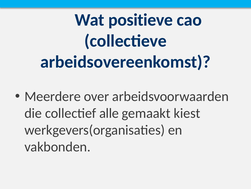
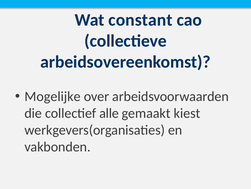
positieve: positieve -> constant
Meerdere: Meerdere -> Mogelijke
